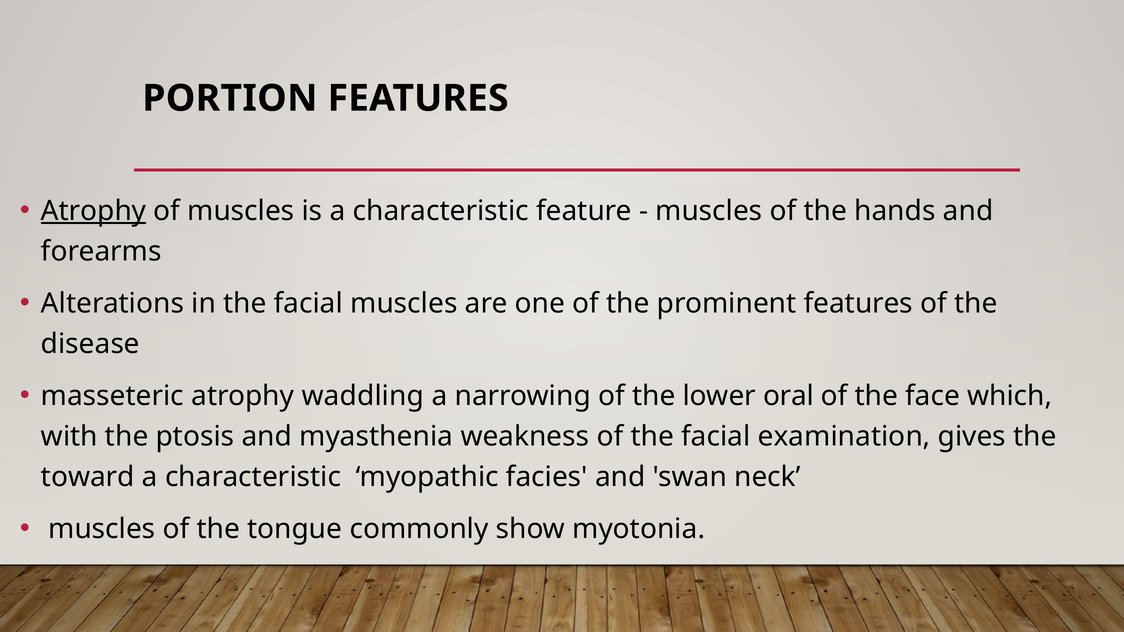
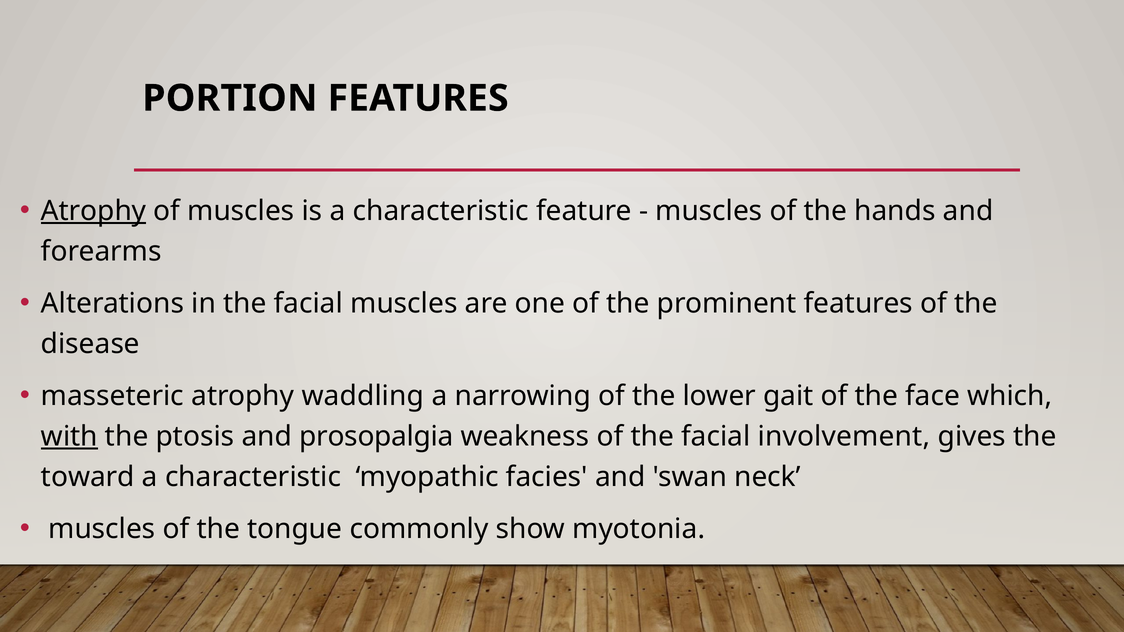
oral: oral -> gait
with underline: none -> present
myasthenia: myasthenia -> prosopalgia
examination: examination -> involvement
